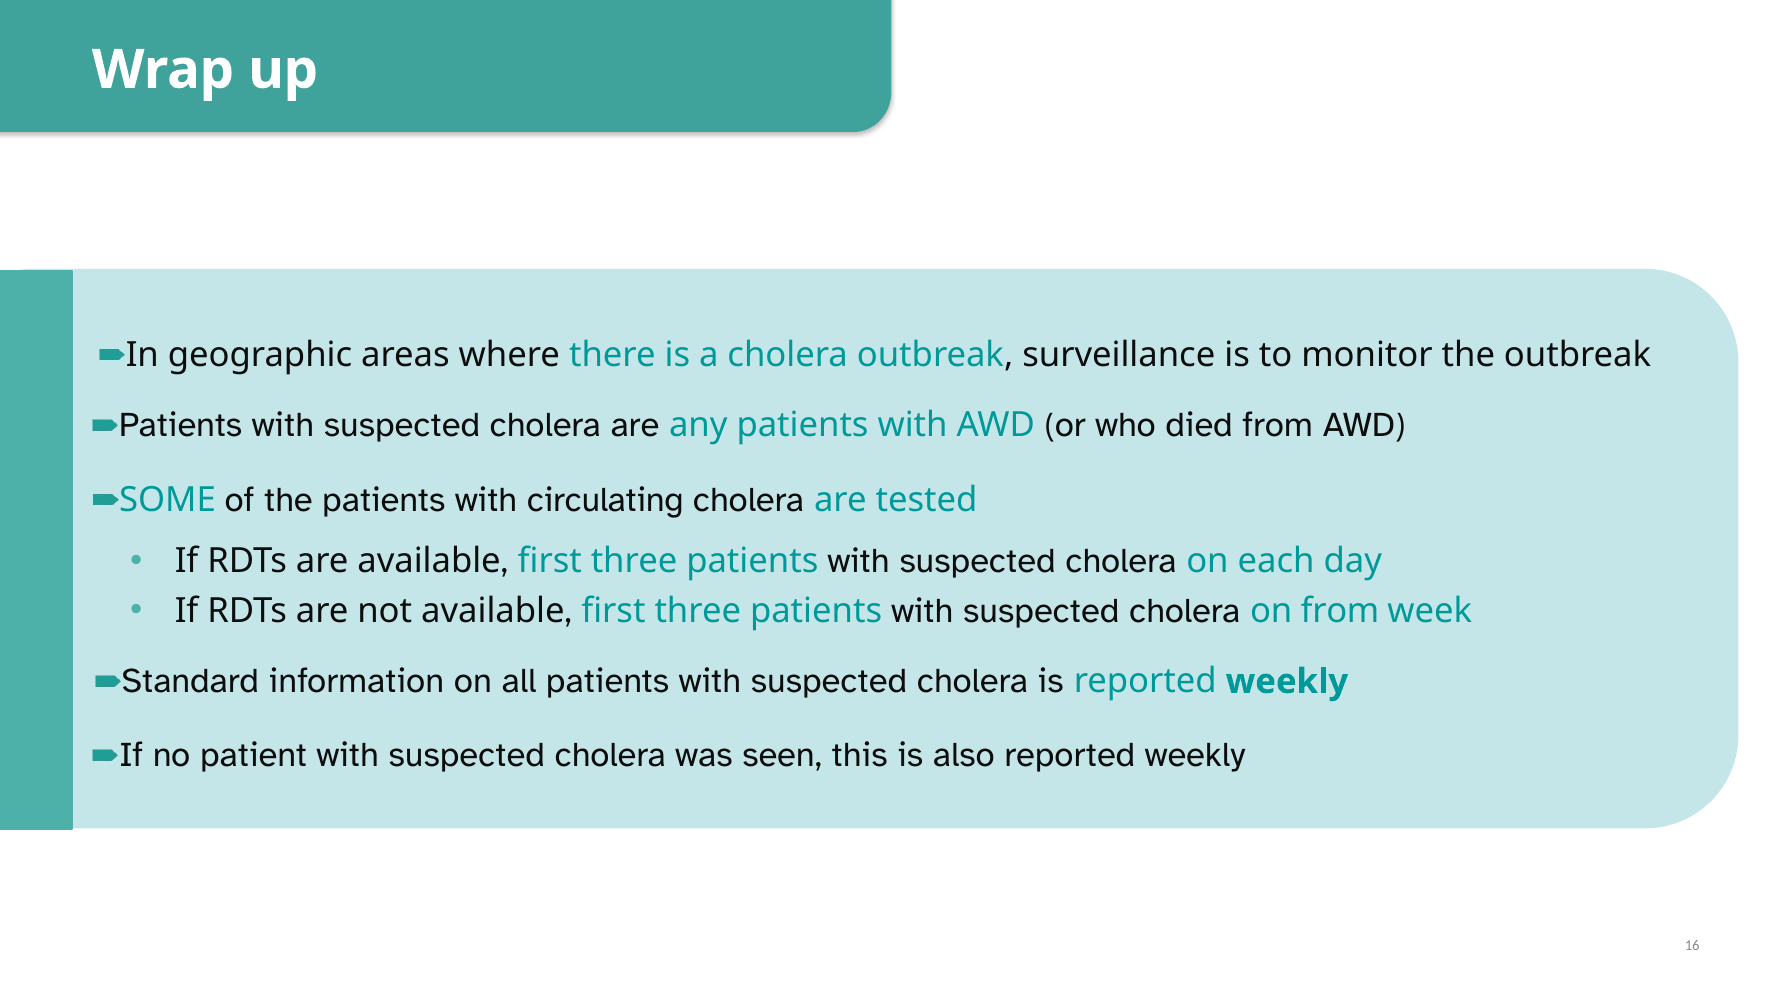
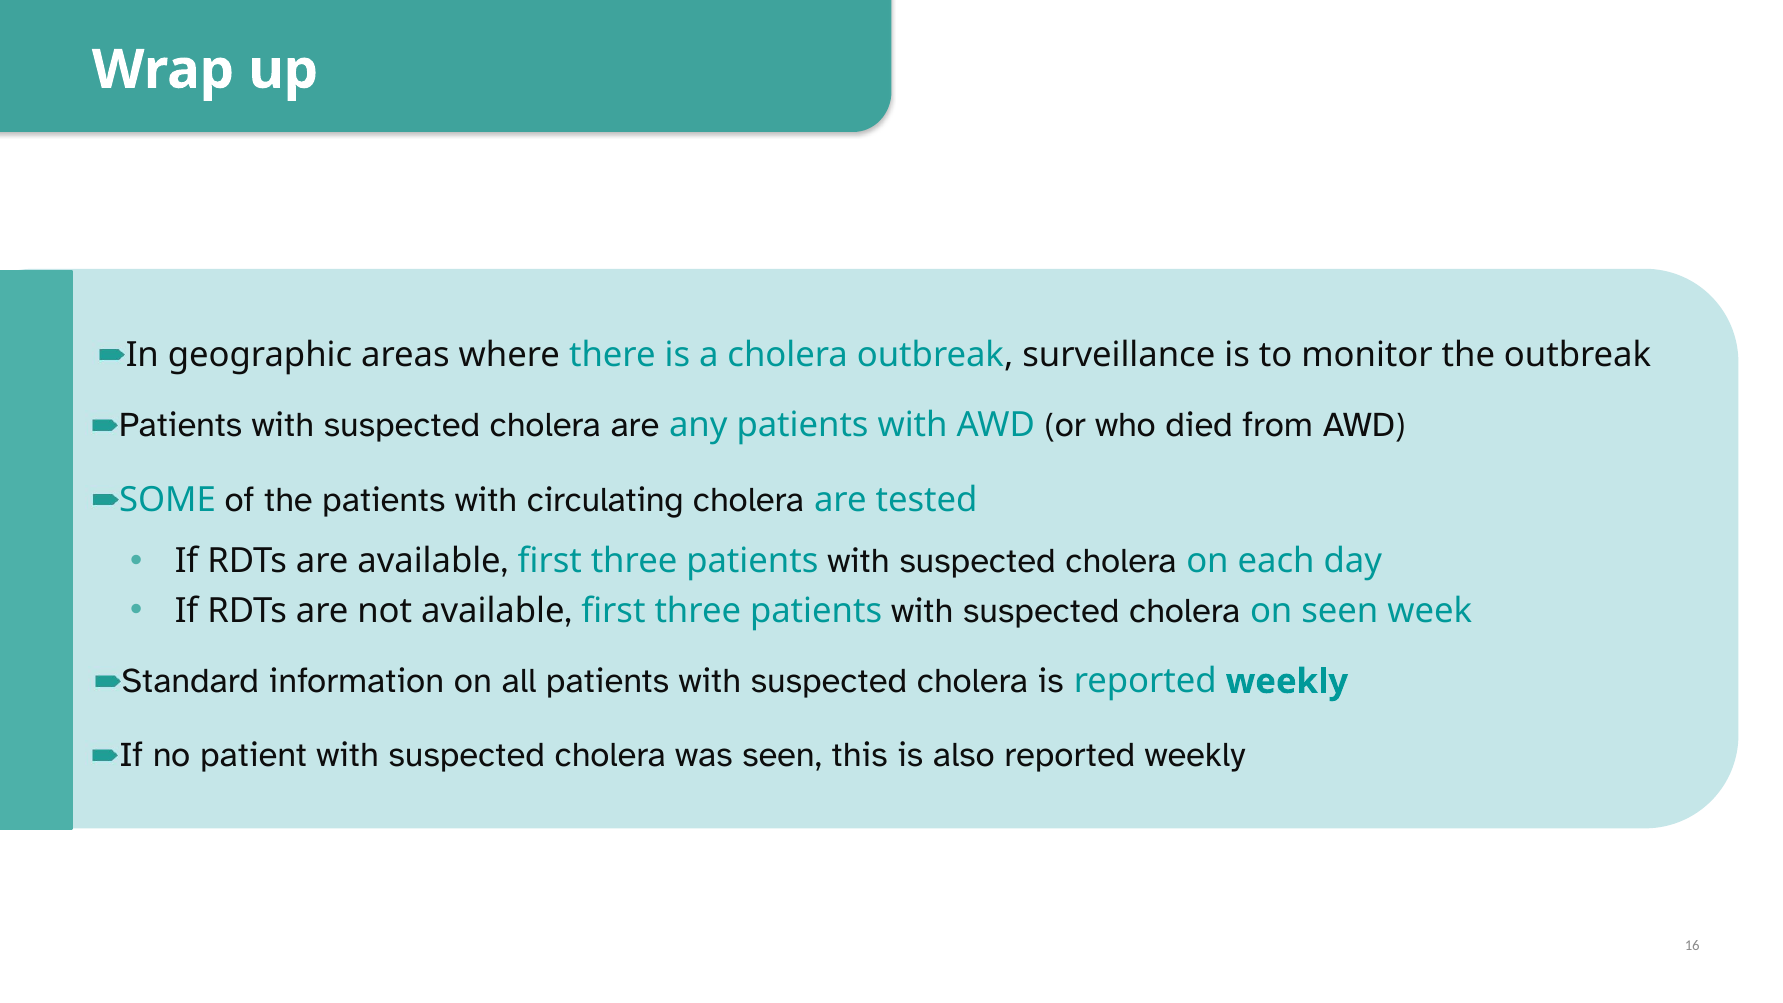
on from: from -> seen
